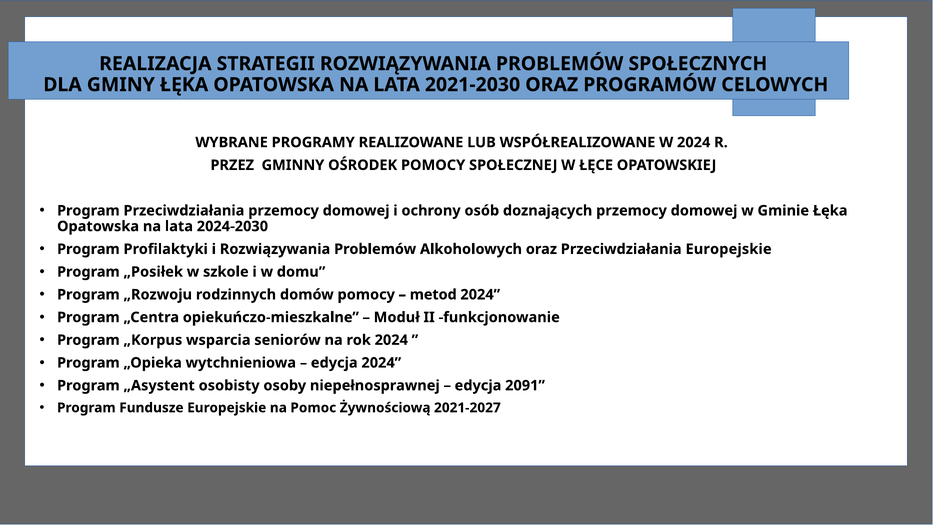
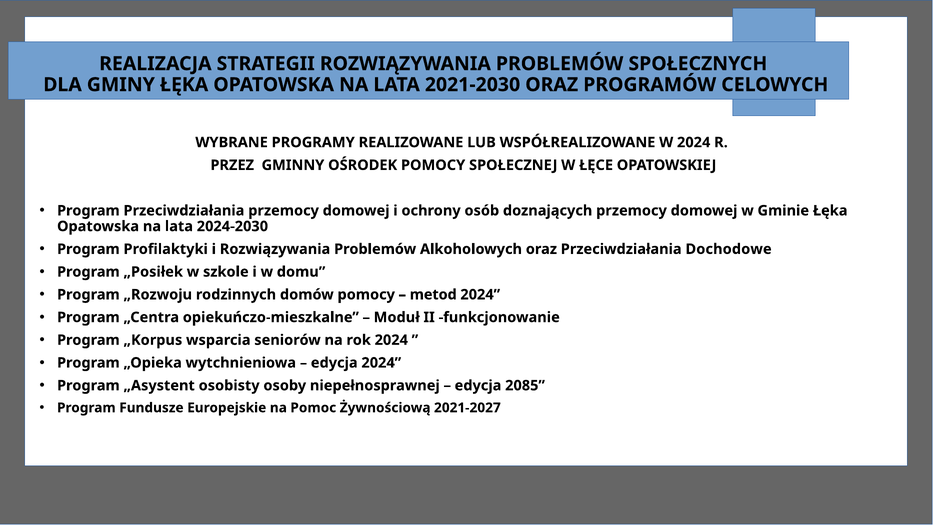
Przeciwdziałania Europejskie: Europejskie -> Dochodowe
2091: 2091 -> 2085
